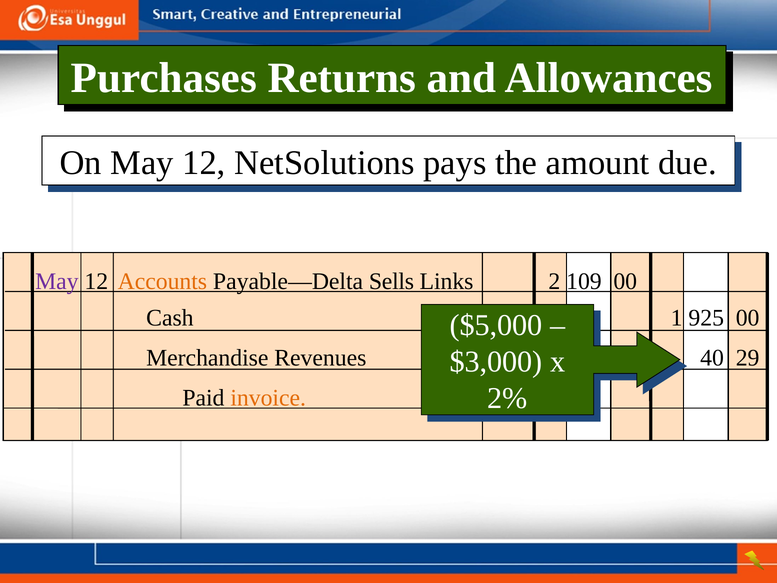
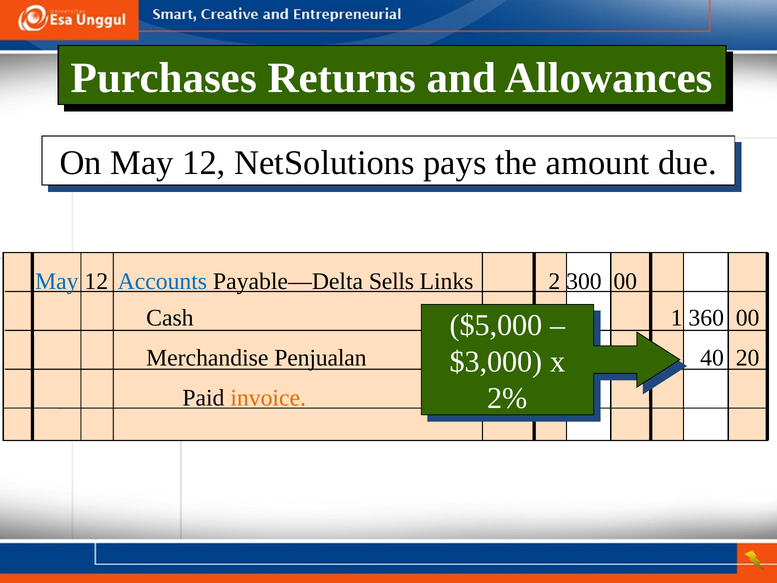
May at (57, 281) colour: purple -> blue
Accounts colour: orange -> blue
109: 109 -> 300
925: 925 -> 360
Revenues: Revenues -> Penjualan
29: 29 -> 20
